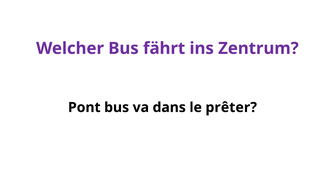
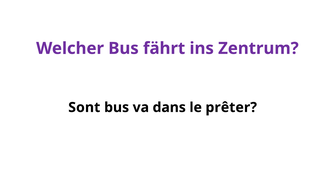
Pont: Pont -> Sont
